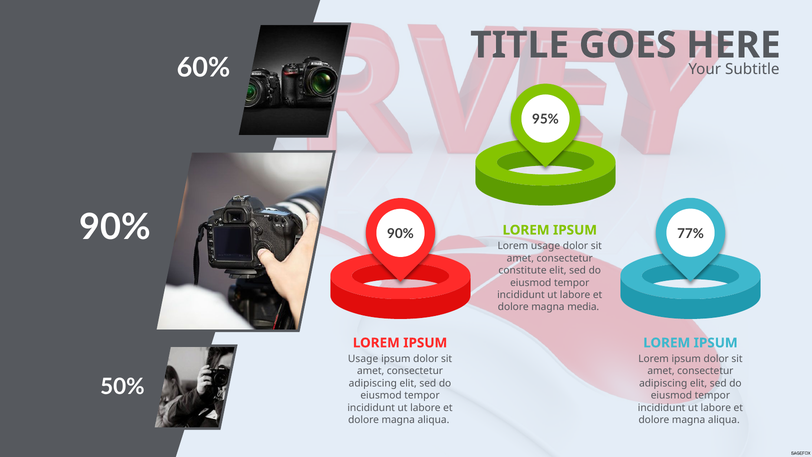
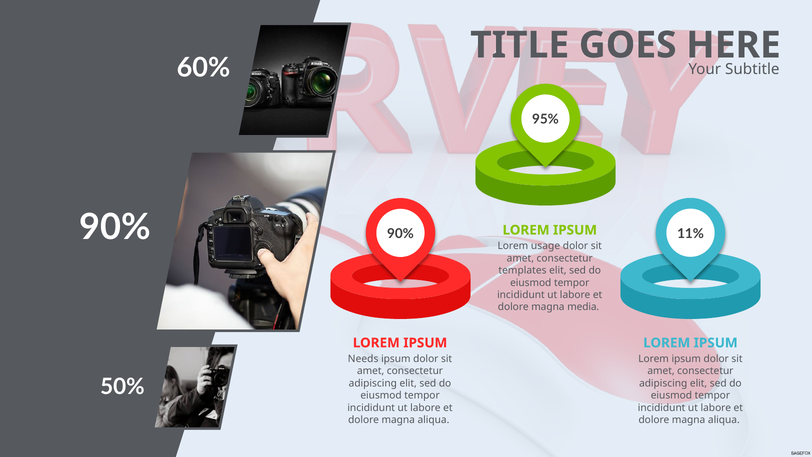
77%: 77% -> 11%
constitute: constitute -> templates
Usage at (363, 359): Usage -> Needs
